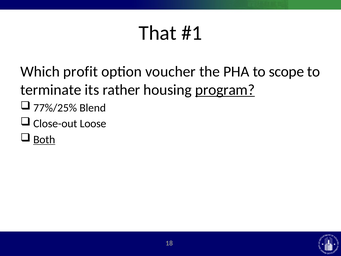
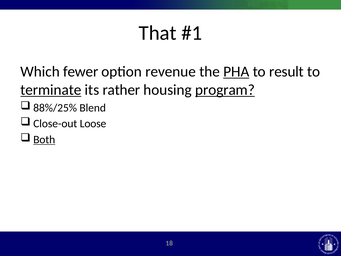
profit: profit -> fewer
voucher: voucher -> revenue
PHA underline: none -> present
scope: scope -> result
terminate underline: none -> present
77%/25%: 77%/25% -> 88%/25%
